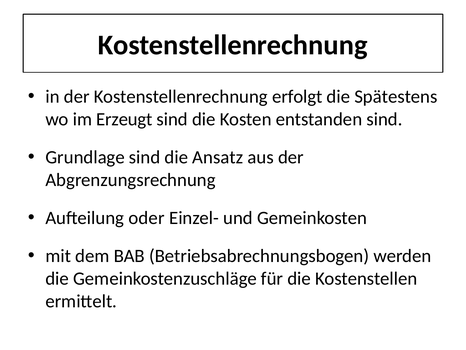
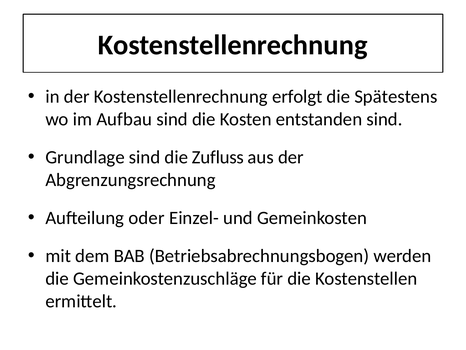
Erzeugt: Erzeugt -> Aufbau
Ansatz: Ansatz -> Zufluss
